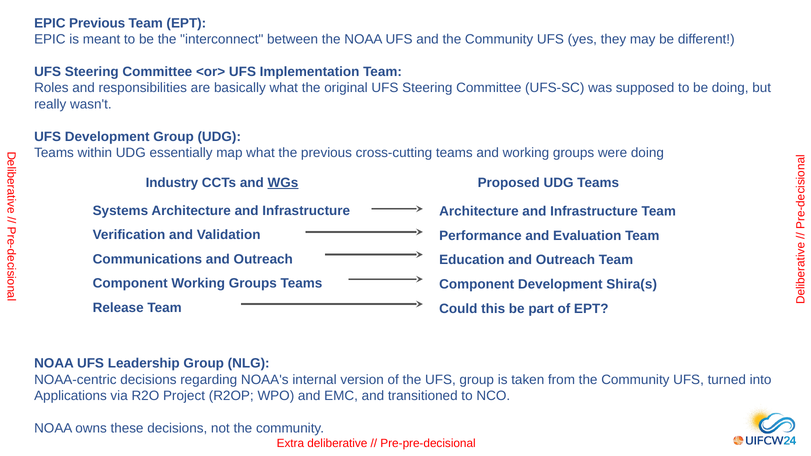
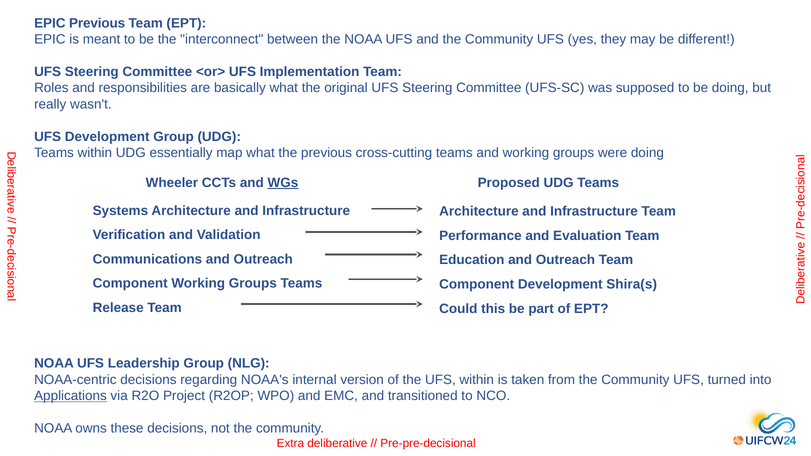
Industry: Industry -> Wheeler
UFS group: group -> within
Applications underline: none -> present
